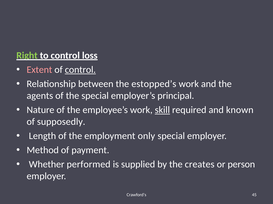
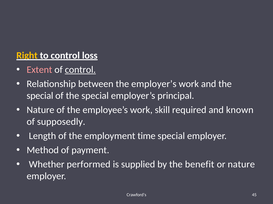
Right colour: light green -> yellow
the estopped’s: estopped’s -> employer’s
agents at (40, 96): agents -> special
skill underline: present -> none
only: only -> time
creates: creates -> benefit
or person: person -> nature
